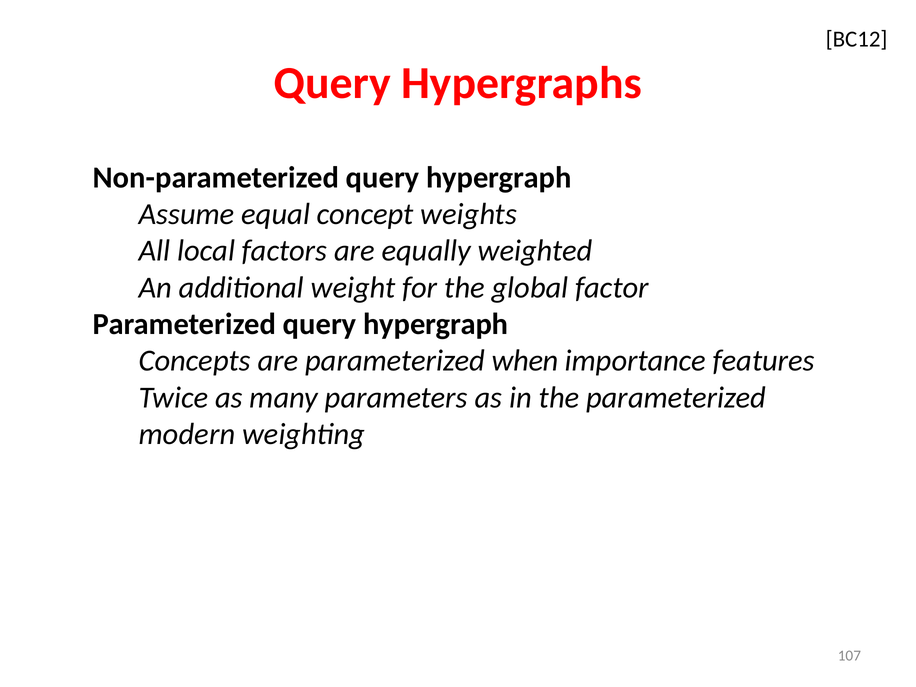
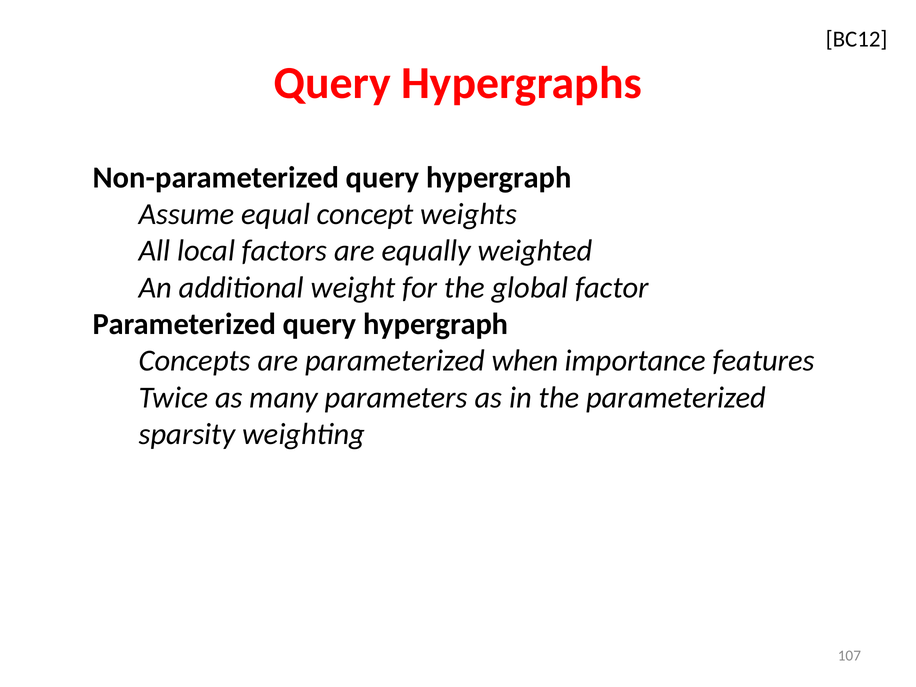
modern: modern -> sparsity
